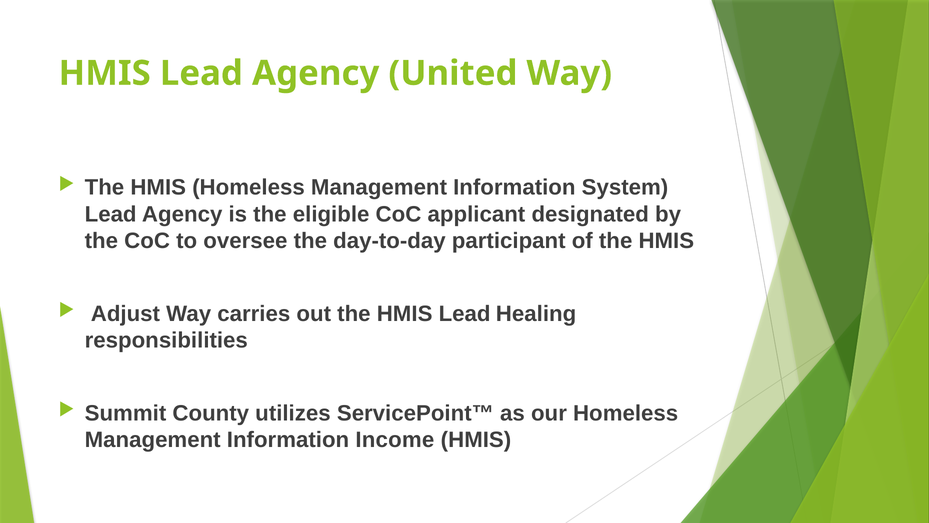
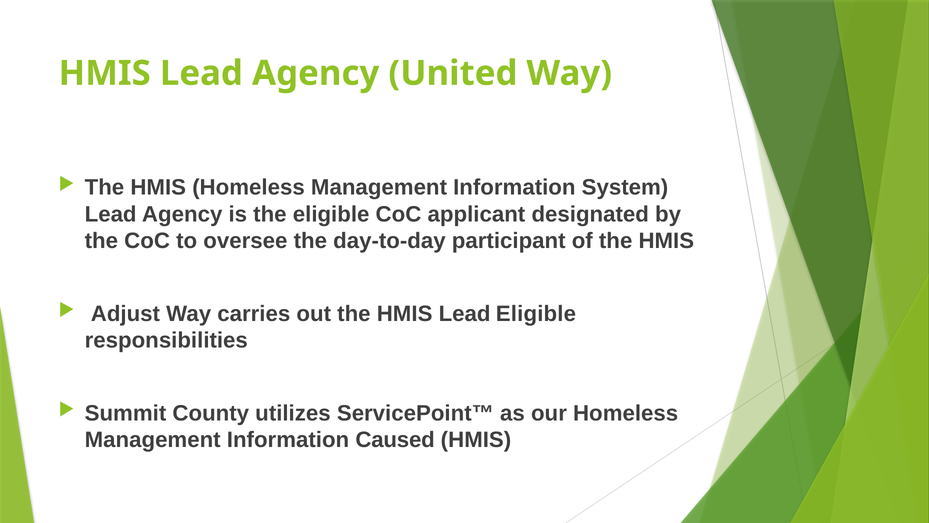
Lead Healing: Healing -> Eligible
Income: Income -> Caused
